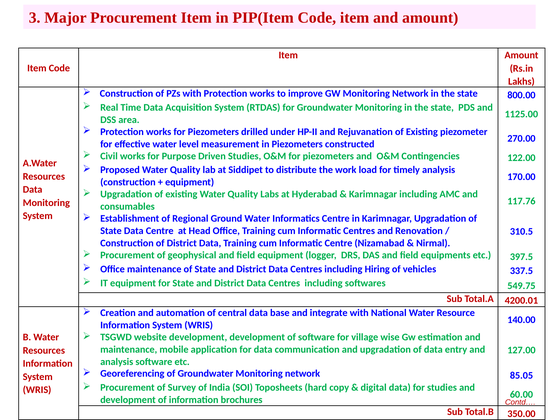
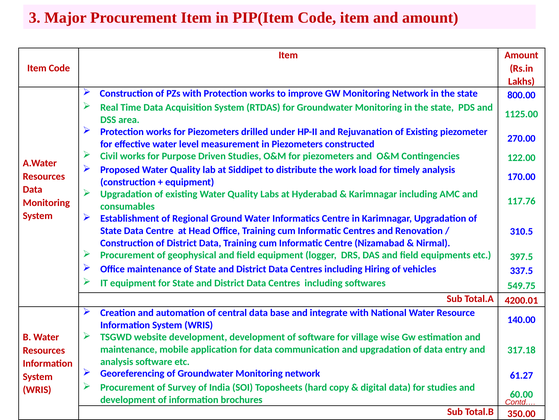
127.00: 127.00 -> 317.18
85.05: 85.05 -> 61.27
